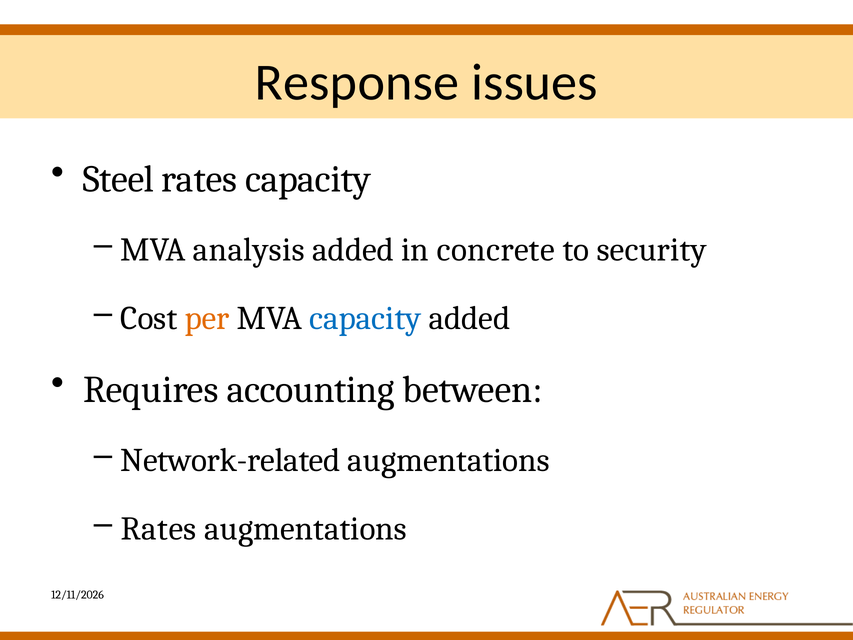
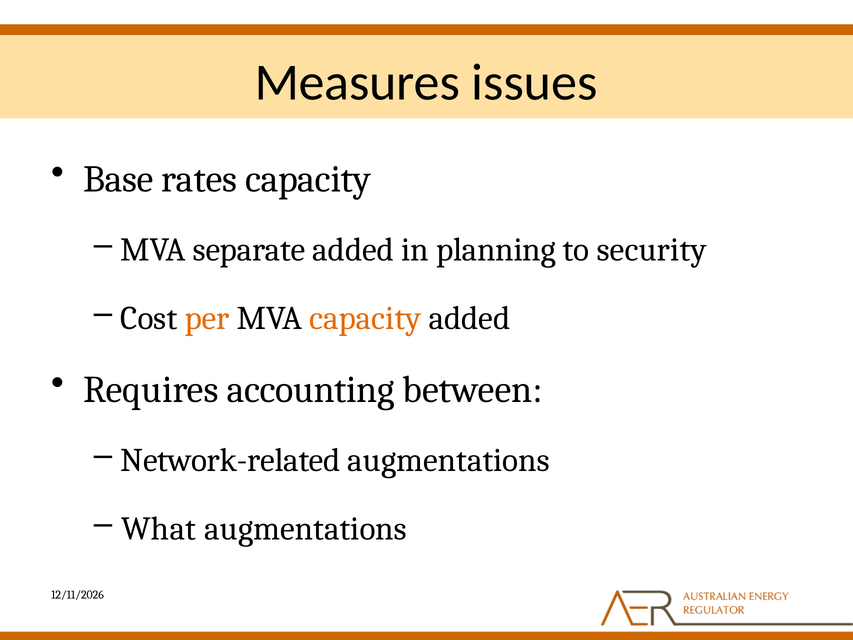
Response: Response -> Measures
Steel: Steel -> Base
analysis: analysis -> separate
concrete: concrete -> planning
capacity at (365, 318) colour: blue -> orange
Rates at (159, 528): Rates -> What
